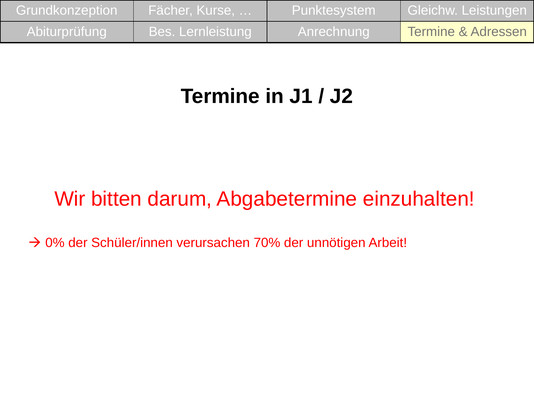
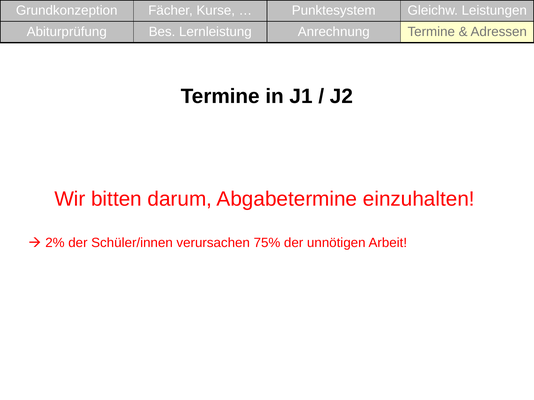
0%: 0% -> 2%
70%: 70% -> 75%
